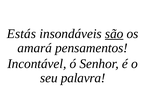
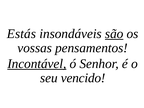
amará: amará -> vossas
Incontável underline: none -> present
palavra: palavra -> vencido
